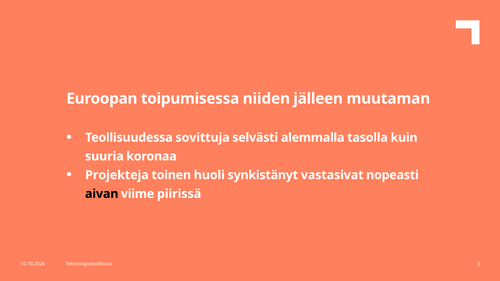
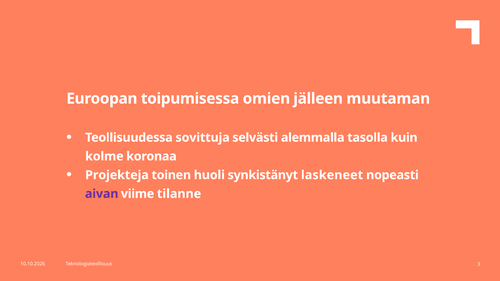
niiden: niiden -> omien
suuria: suuria -> kolme
vastasivat: vastasivat -> laskeneet
aivan colour: black -> purple
piirissä: piirissä -> tilanne
